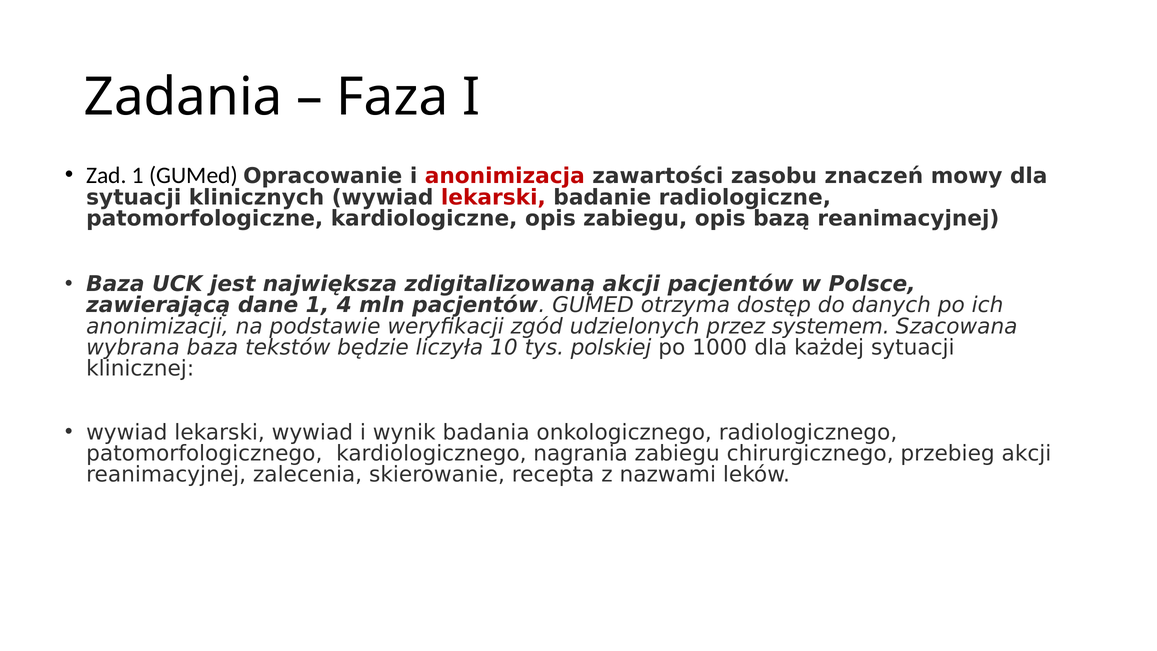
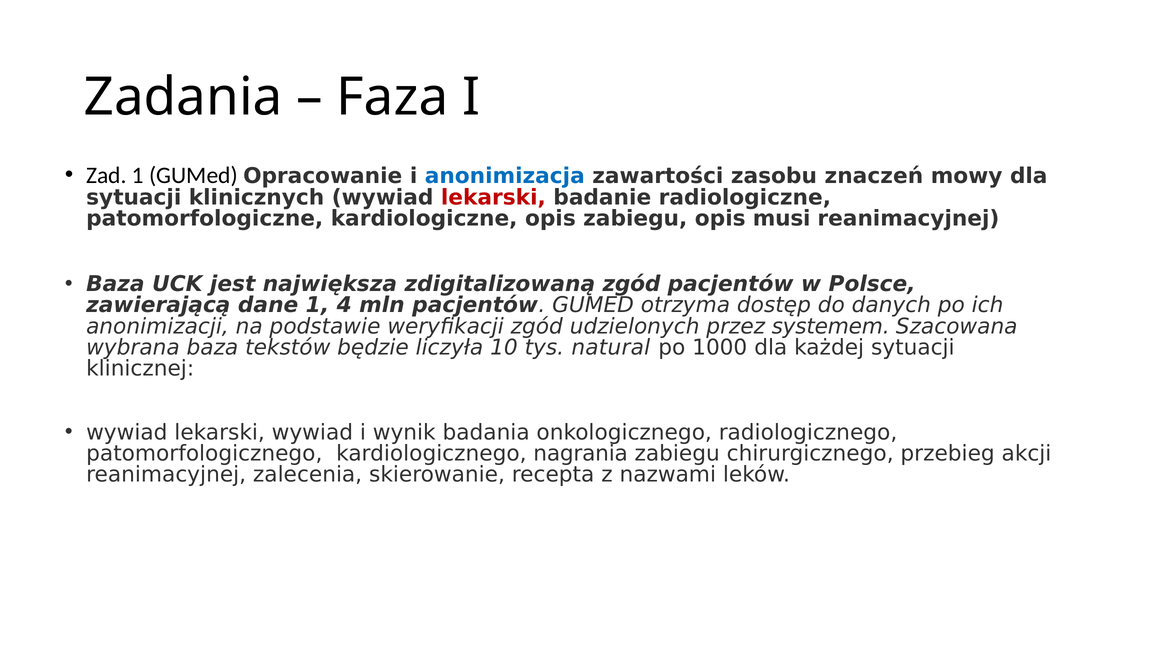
anonimizacja colour: red -> blue
bazą: bazą -> musi
zdigitalizowaną akcji: akcji -> zgód
polskiej: polskiej -> natural
